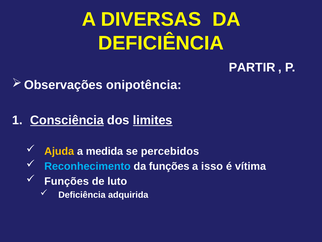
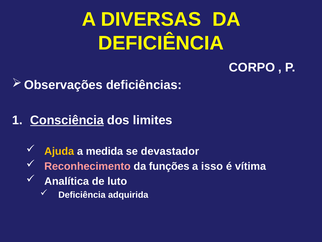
PARTIR: PARTIR -> CORPO
onipotência: onipotência -> deficiências
limites underline: present -> none
percebidos: percebidos -> devastador
Reconhecimento colour: light blue -> pink
Funções at (67, 181): Funções -> Analítica
